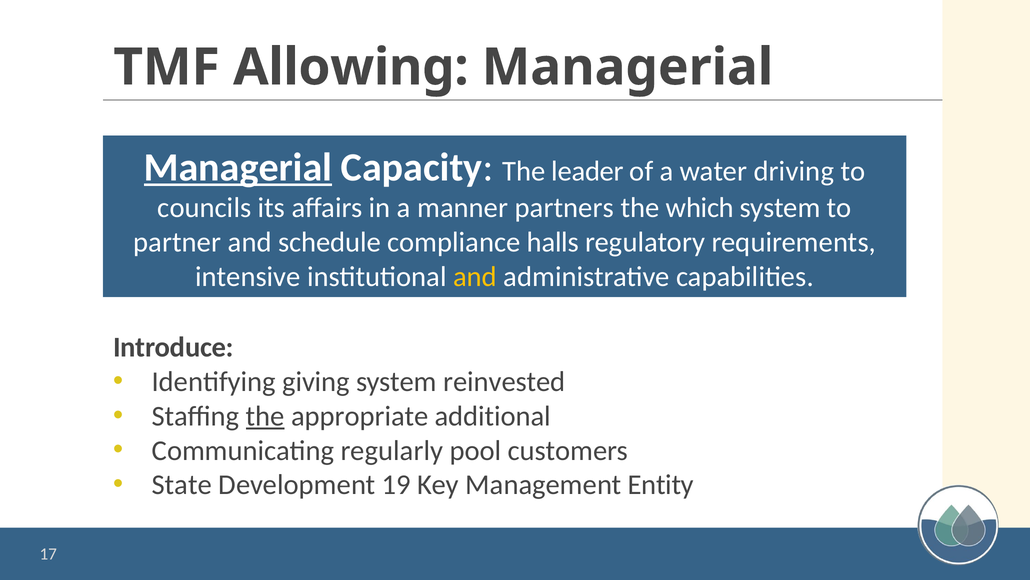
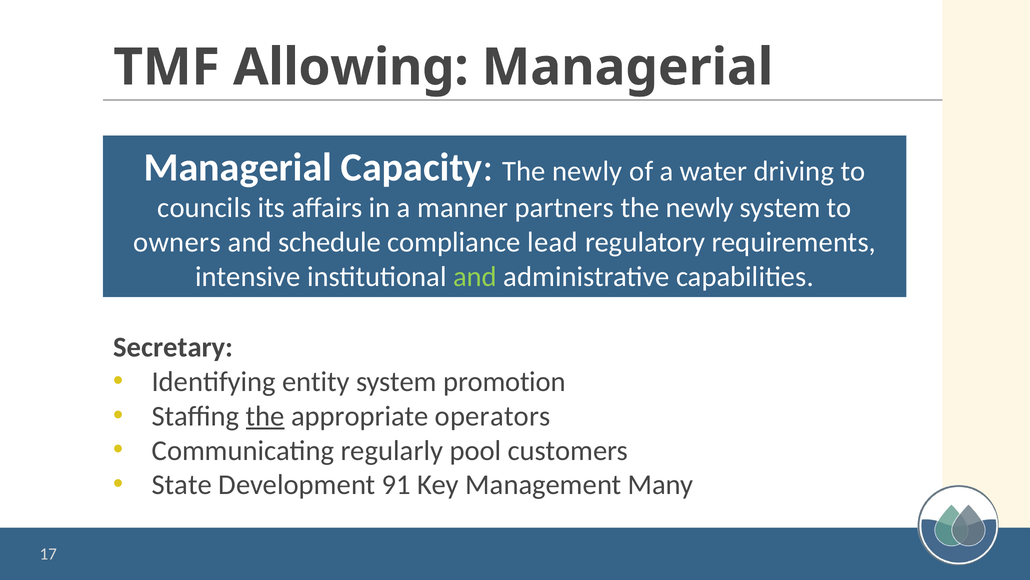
Managerial at (238, 167) underline: present -> none
Capacity The leader: leader -> newly
which at (700, 208): which -> newly
partner: partner -> owners
halls: halls -> lead
and at (475, 277) colour: yellow -> light green
Introduce: Introduce -> Secretary
giving: giving -> entity
reinvested: reinvested -> promotion
additional: additional -> operators
19: 19 -> 91
Entity: Entity -> Many
